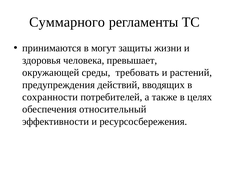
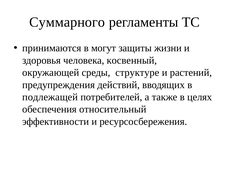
превышает: превышает -> косвенный
требовать: требовать -> структуре
сохранности: сохранности -> подлежащей
